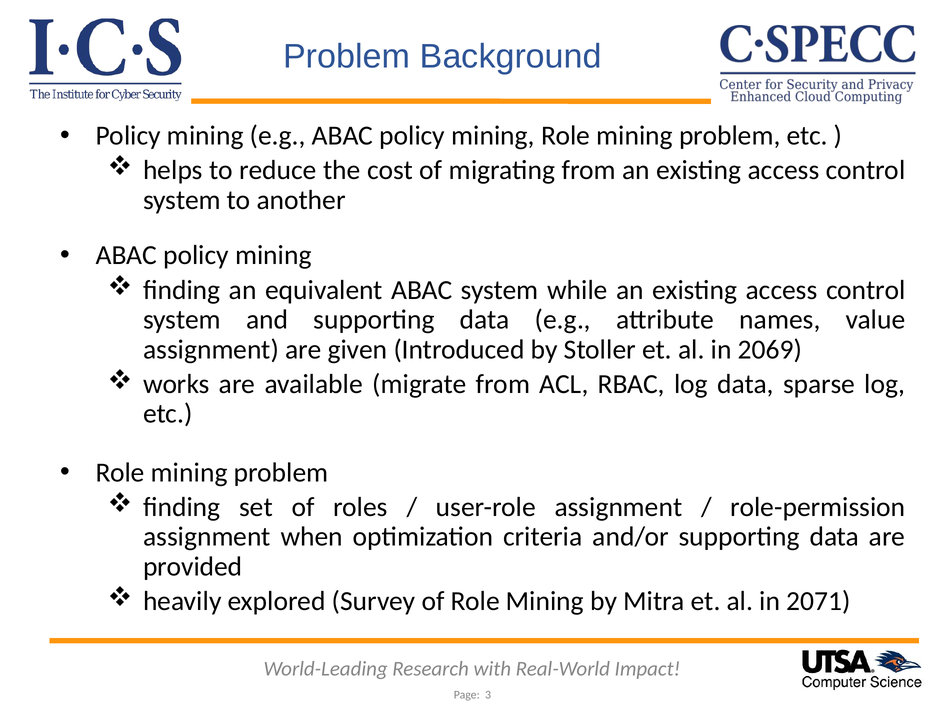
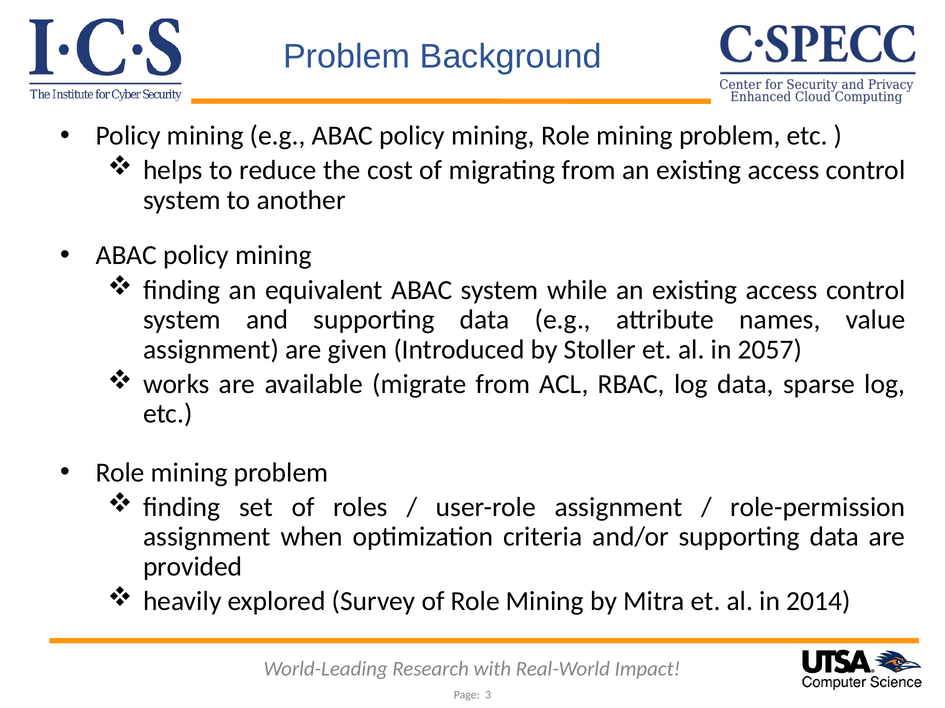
2069: 2069 -> 2057
2071: 2071 -> 2014
